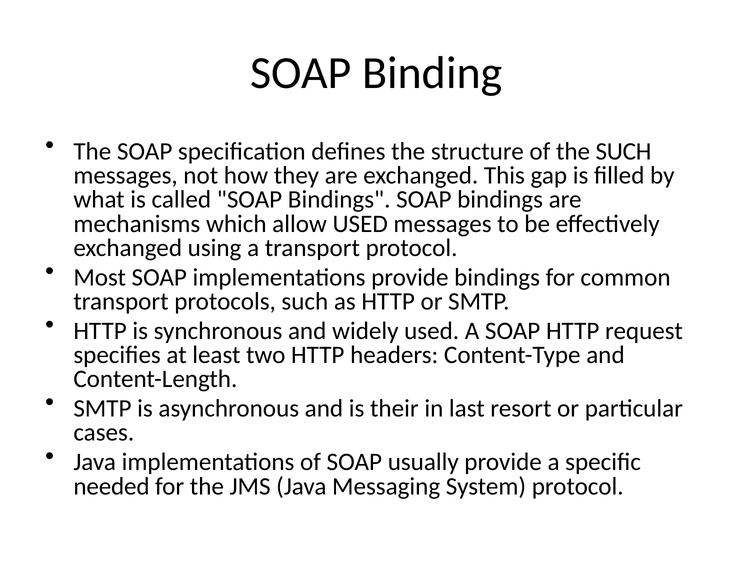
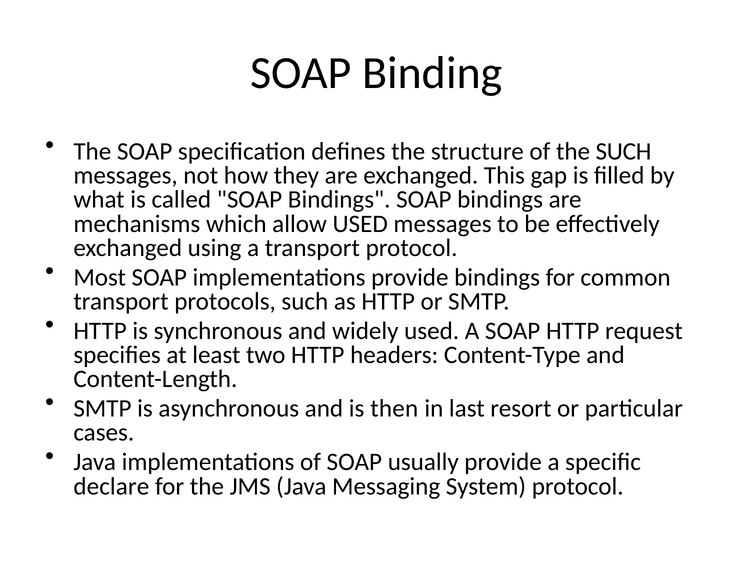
their: their -> then
needed: needed -> declare
